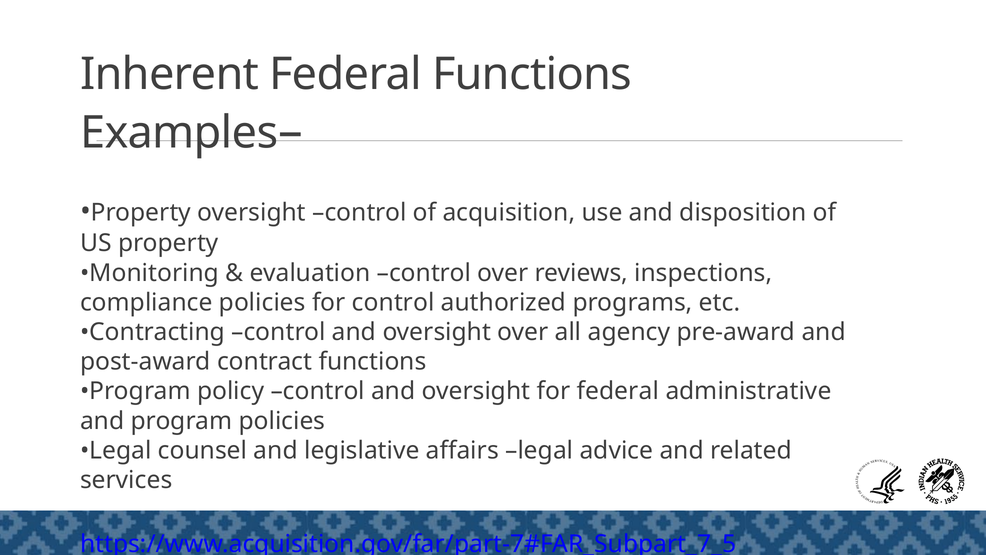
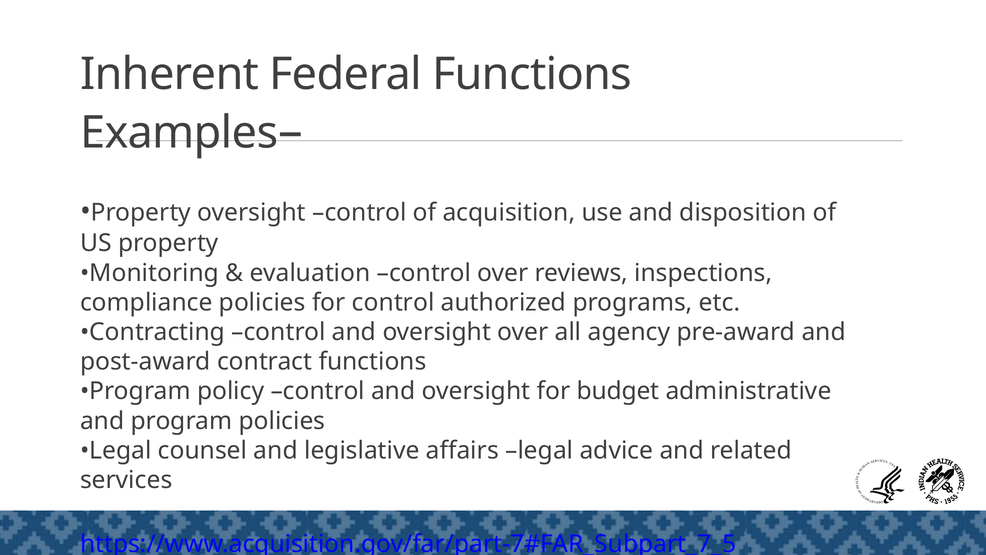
for federal: federal -> budget
